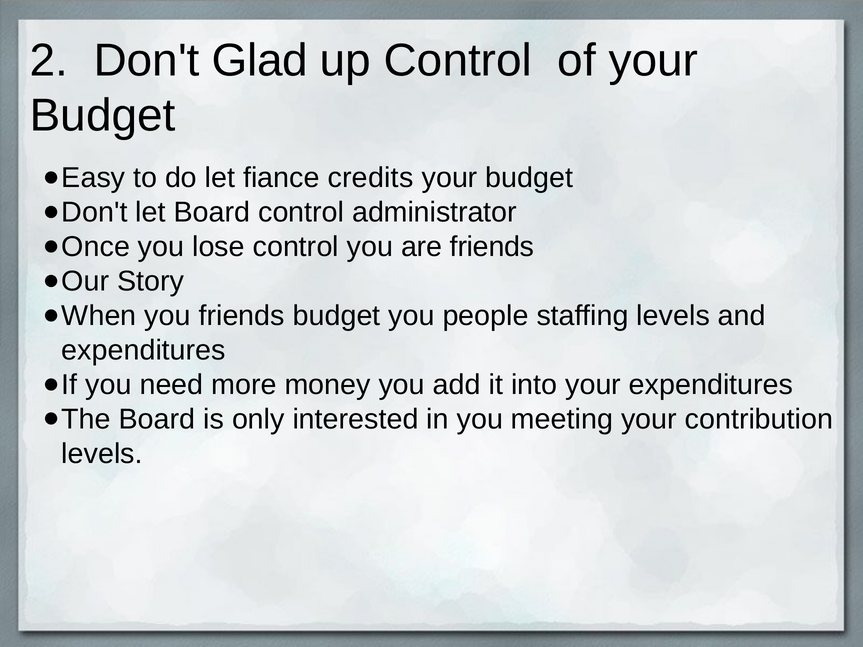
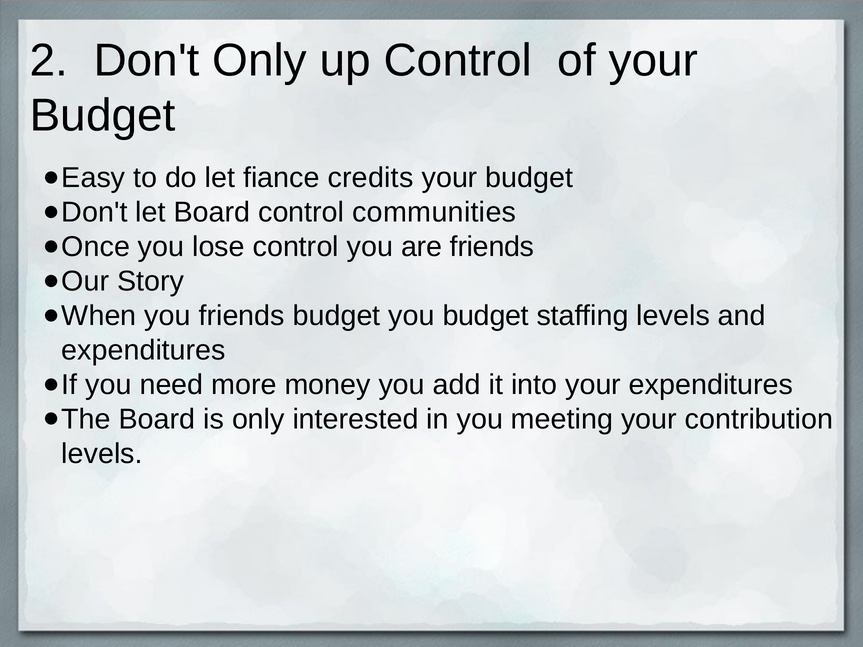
Don't Glad: Glad -> Only
administrator: administrator -> communities
you people: people -> budget
